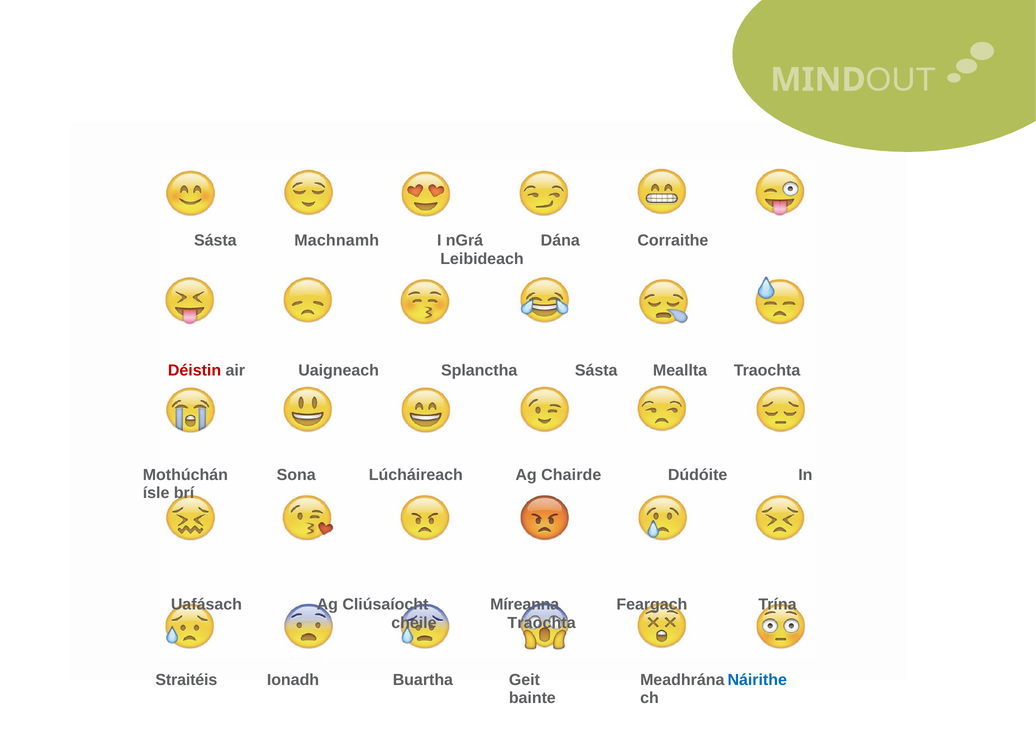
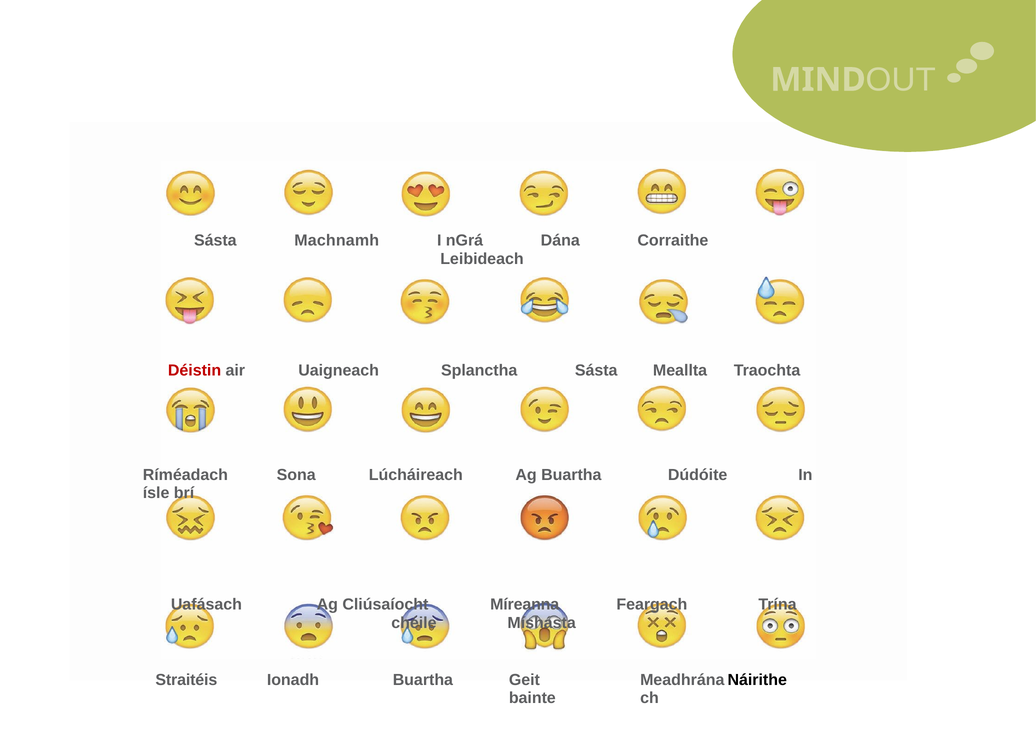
Mothúchán: Mothúchán -> Ríméadach
Ag Chairde: Chairde -> Buartha
chéile Traochta: Traochta -> Míshásta
Náirithe colour: blue -> black
